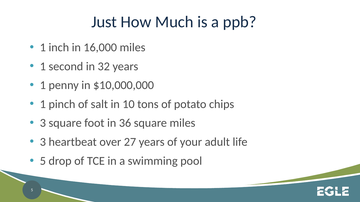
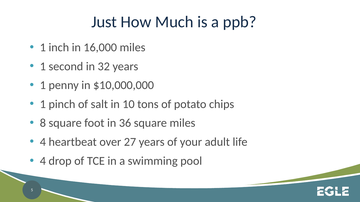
3 at (43, 123): 3 -> 8
3 at (43, 142): 3 -> 4
5 at (43, 161): 5 -> 4
